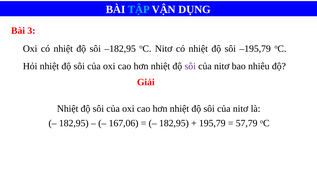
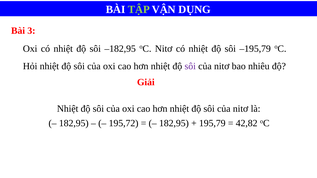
TẬP colour: light blue -> light green
167,06: 167,06 -> 195,72
57,79: 57,79 -> 42,82
